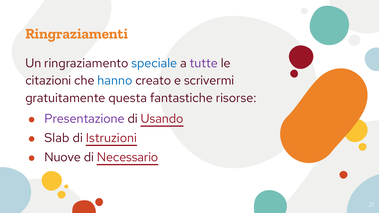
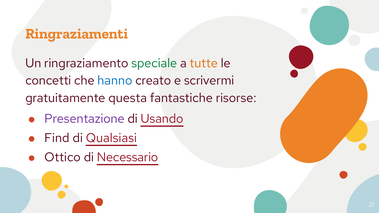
speciale colour: blue -> green
tutte colour: purple -> orange
citazioni: citazioni -> concetti
Slab: Slab -> Find
Istruzioni: Istruzioni -> Qualsiasi
Nuove: Nuove -> Ottico
